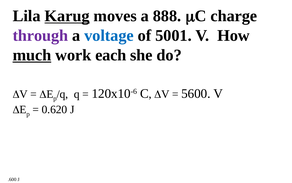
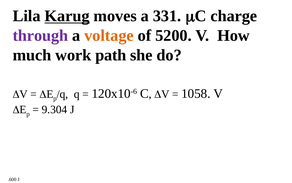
888: 888 -> 331
voltage colour: blue -> orange
5001: 5001 -> 5200
much underline: present -> none
each: each -> path
5600: 5600 -> 1058
0.620: 0.620 -> 9.304
